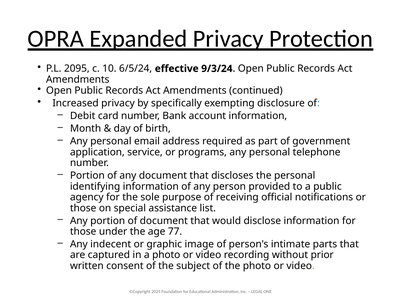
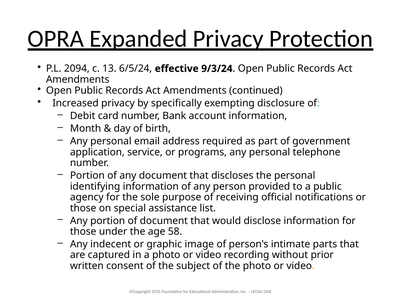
2095: 2095 -> 2094
10: 10 -> 13
77: 77 -> 58
